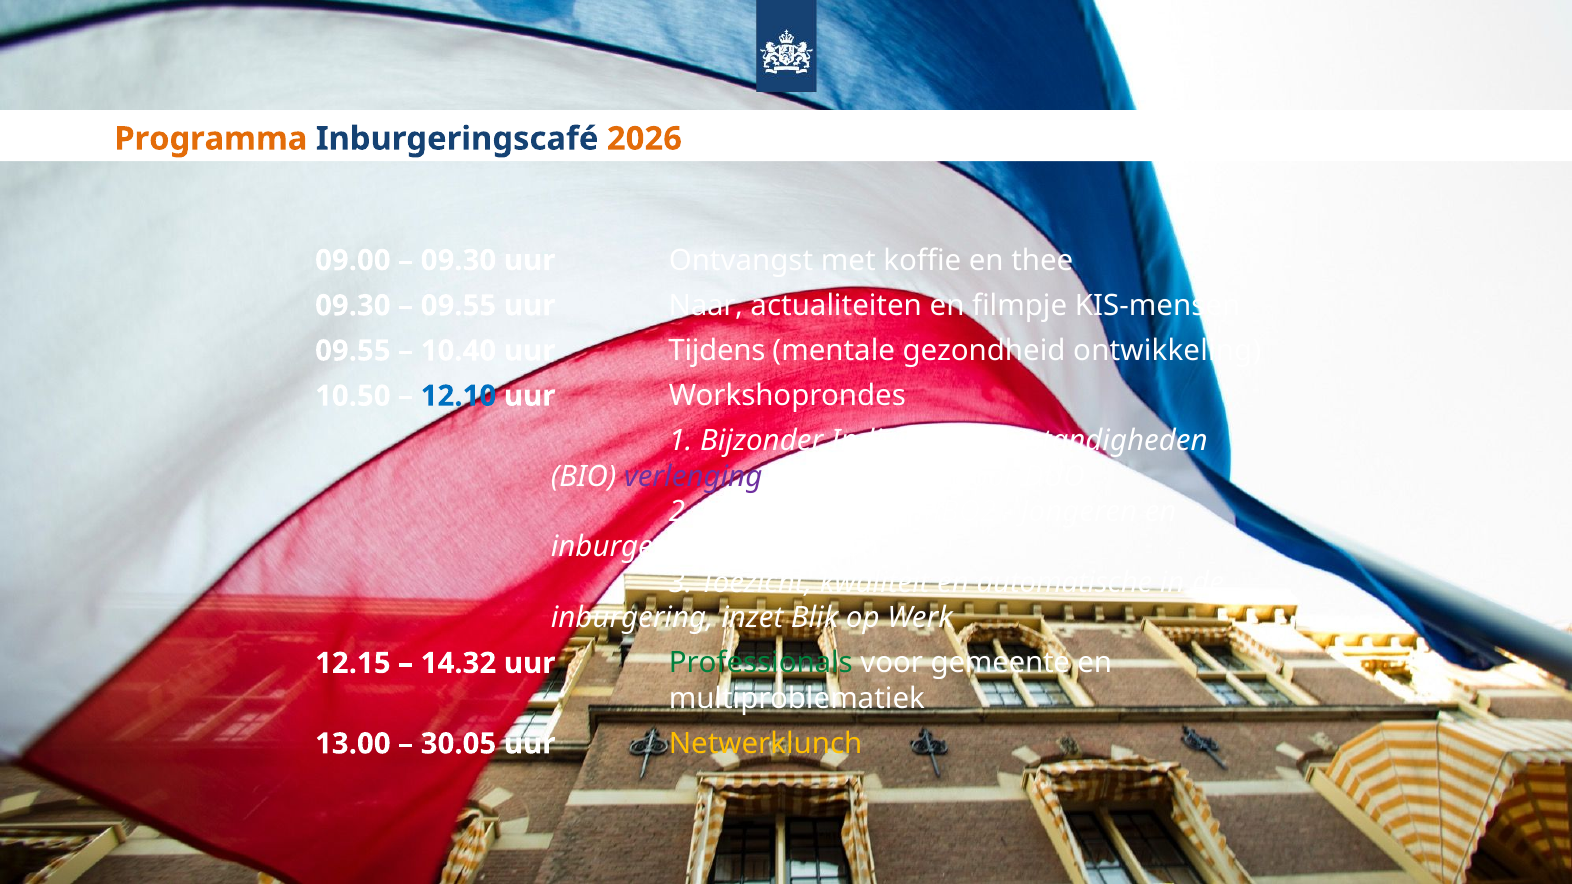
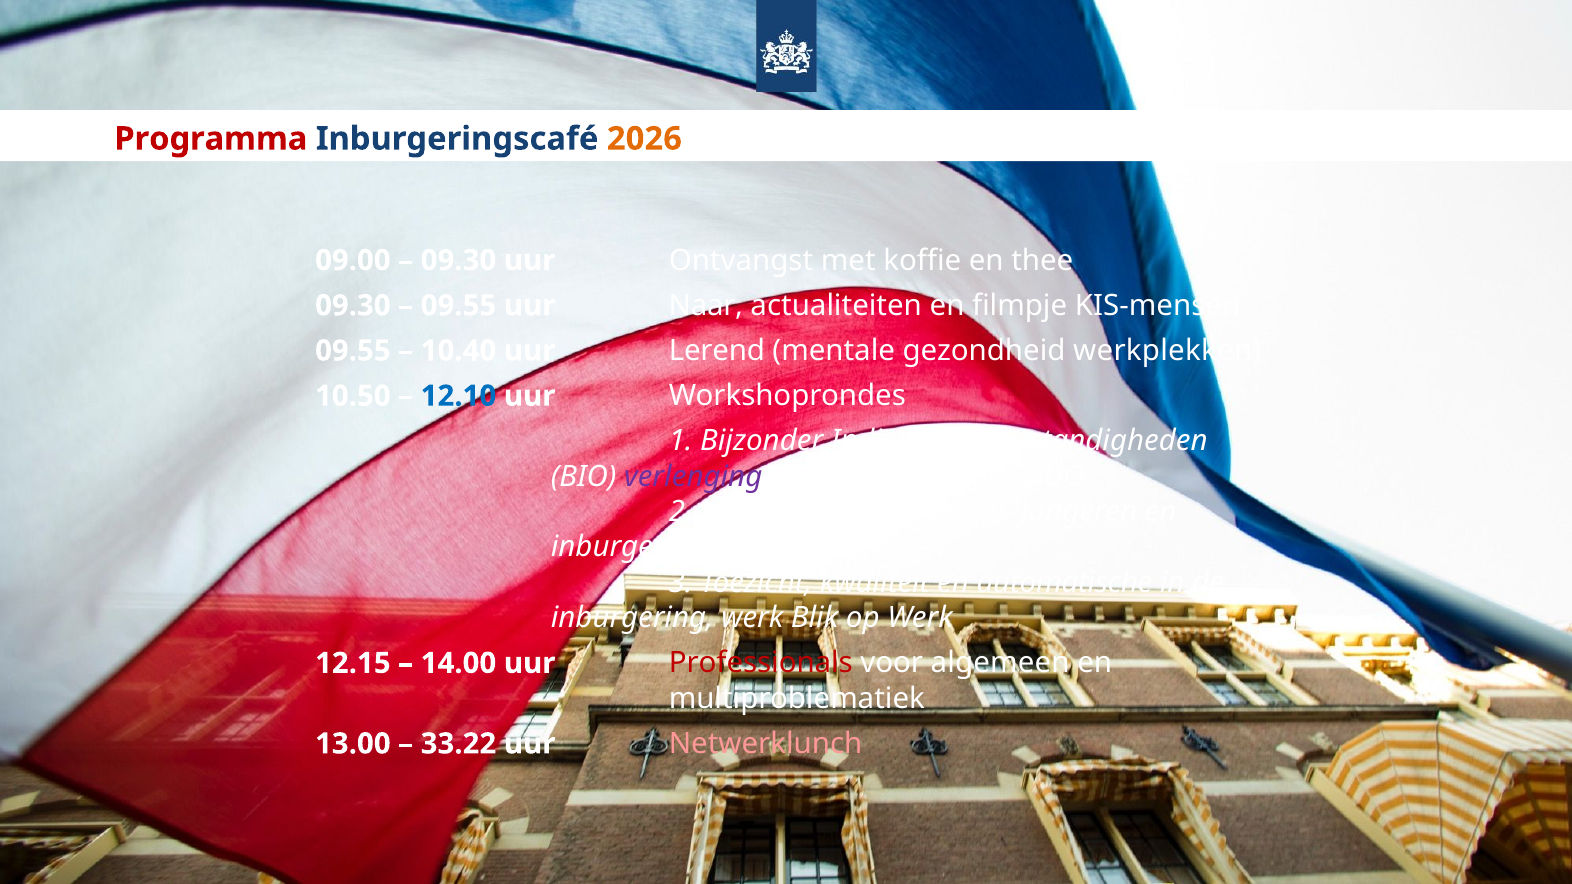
Programma colour: orange -> red
Tijdens: Tijdens -> Lerend
ontwikkeling: ontwikkeling -> werkplekken
inzet at (752, 618): inzet -> werk
14.32: 14.32 -> 14.00
Professionals colour: green -> red
gemeente: gemeente -> algemeen
30.05: 30.05 -> 33.22
Netwerklunch colour: yellow -> pink
